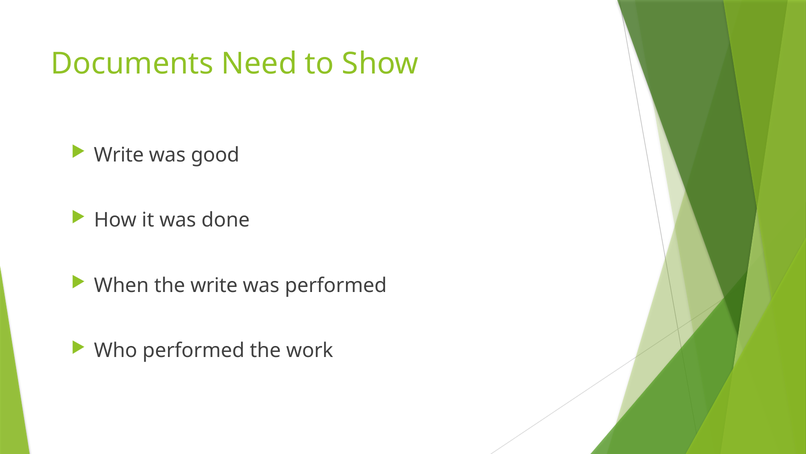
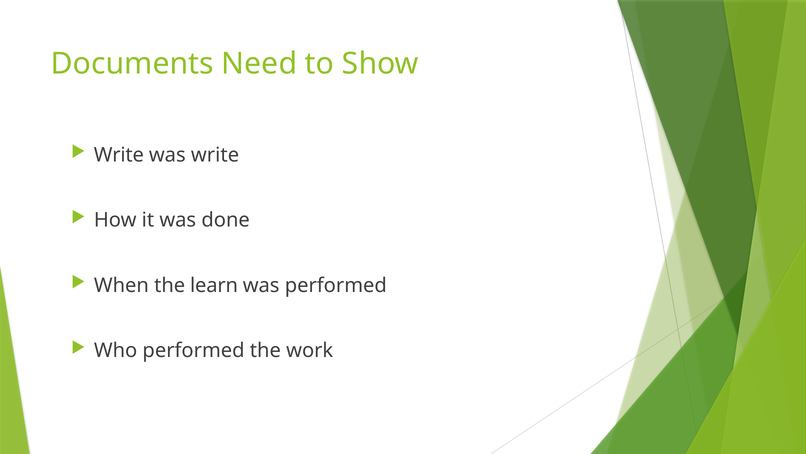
was good: good -> write
the write: write -> learn
